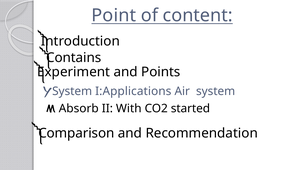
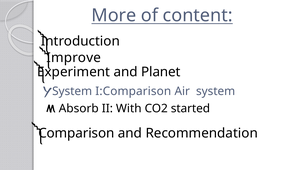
Point: Point -> More
Contains: Contains -> Improve
Points: Points -> Planet
I:Applications: I:Applications -> I:Comparison
